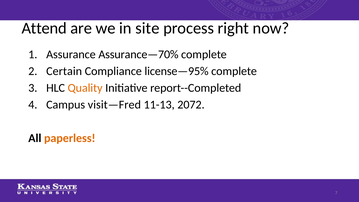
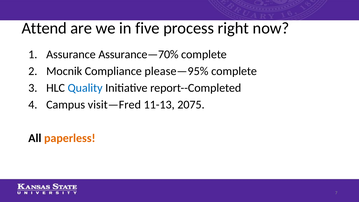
site: site -> five
Certain: Certain -> Mocnik
license—95%: license—95% -> please—95%
Quality colour: orange -> blue
2072: 2072 -> 2075
